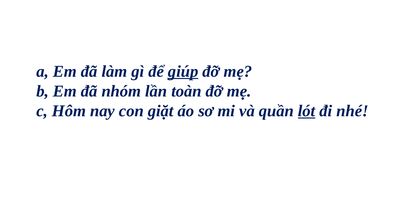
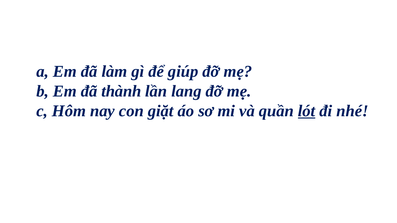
giúp underline: present -> none
nhóm: nhóm -> thành
toàn: toàn -> lang
